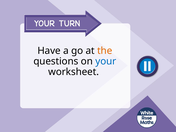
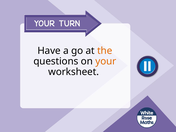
your colour: blue -> orange
